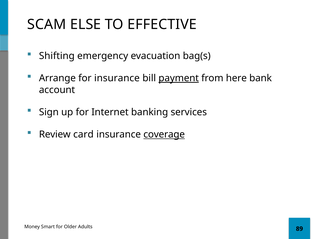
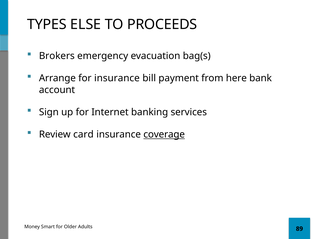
SCAM: SCAM -> TYPES
EFFECTIVE: EFFECTIVE -> PROCEEDS
Shifting: Shifting -> Brokers
payment underline: present -> none
